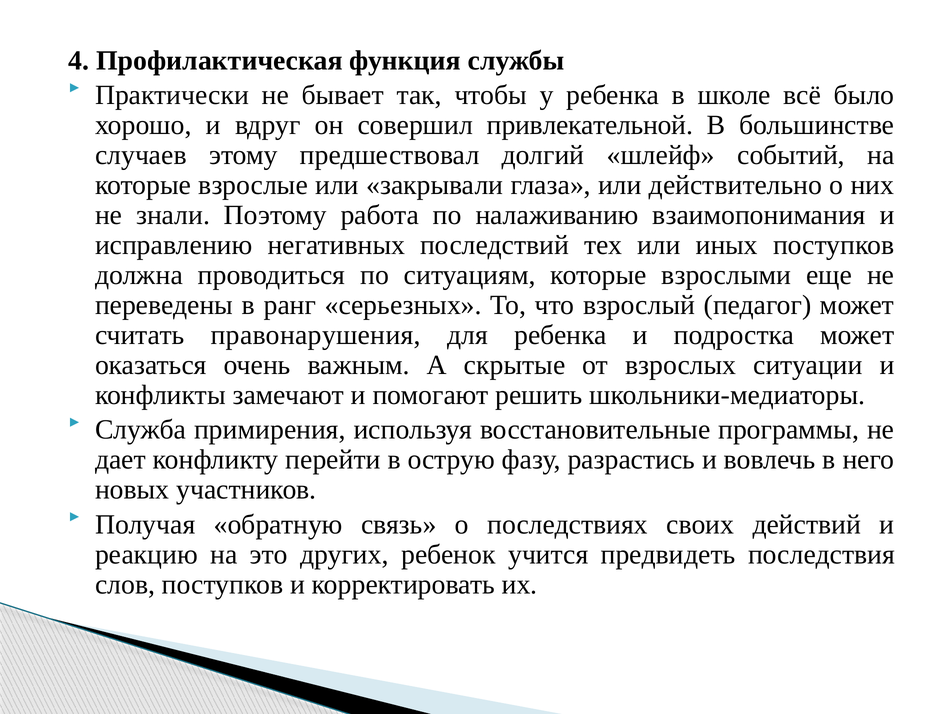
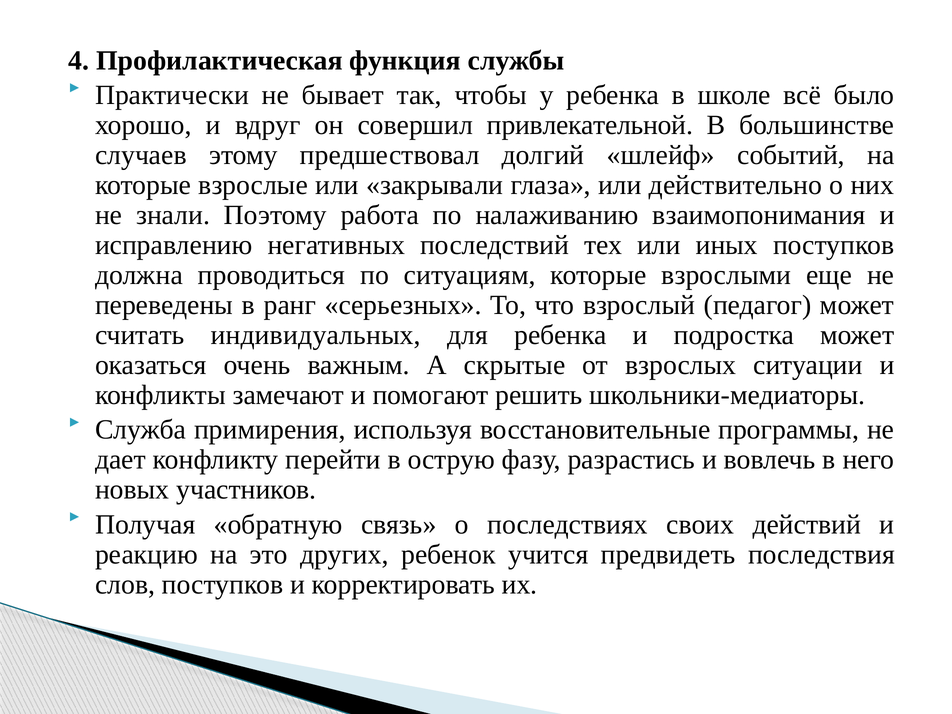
правонарушения: правонарушения -> индивидуальных
